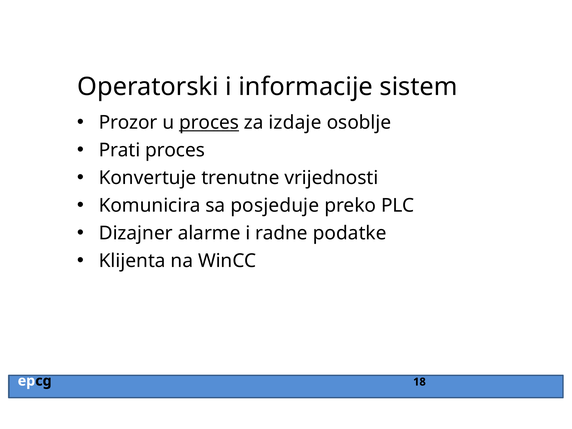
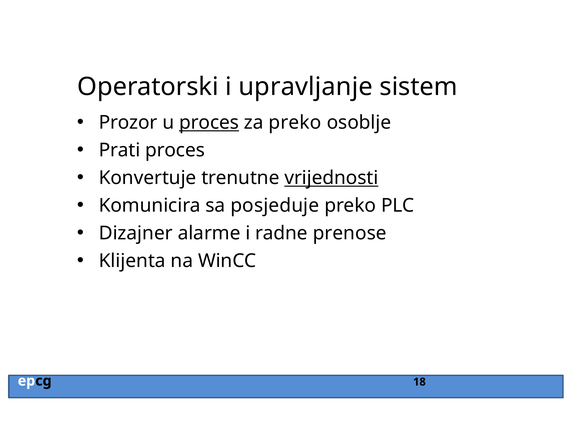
informacije: informacije -> upravljanje
za izdaje: izdaje -> preko
vrijednosti underline: none -> present
podatke: podatke -> prenose
